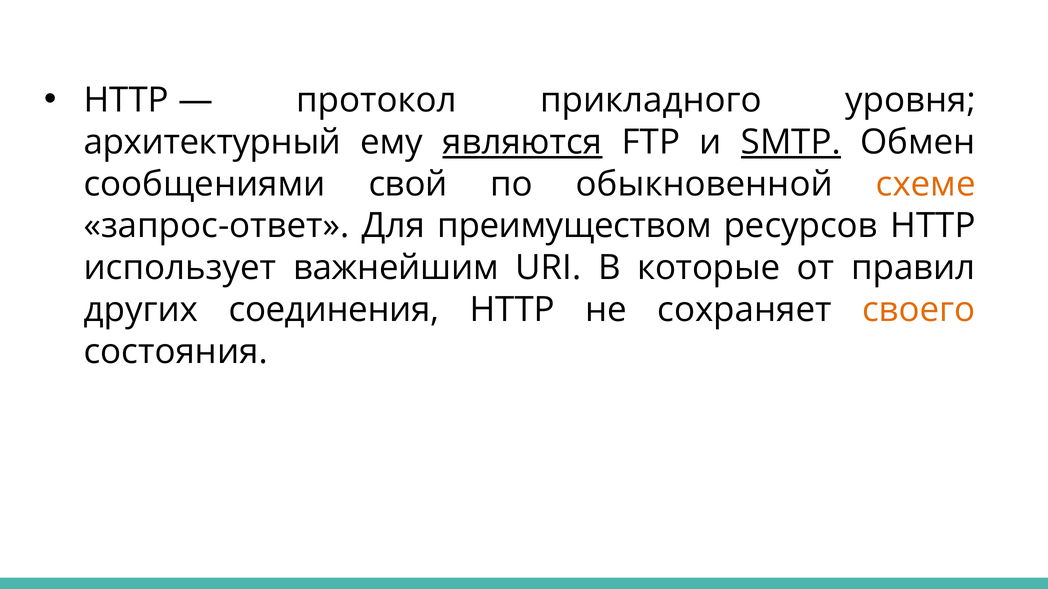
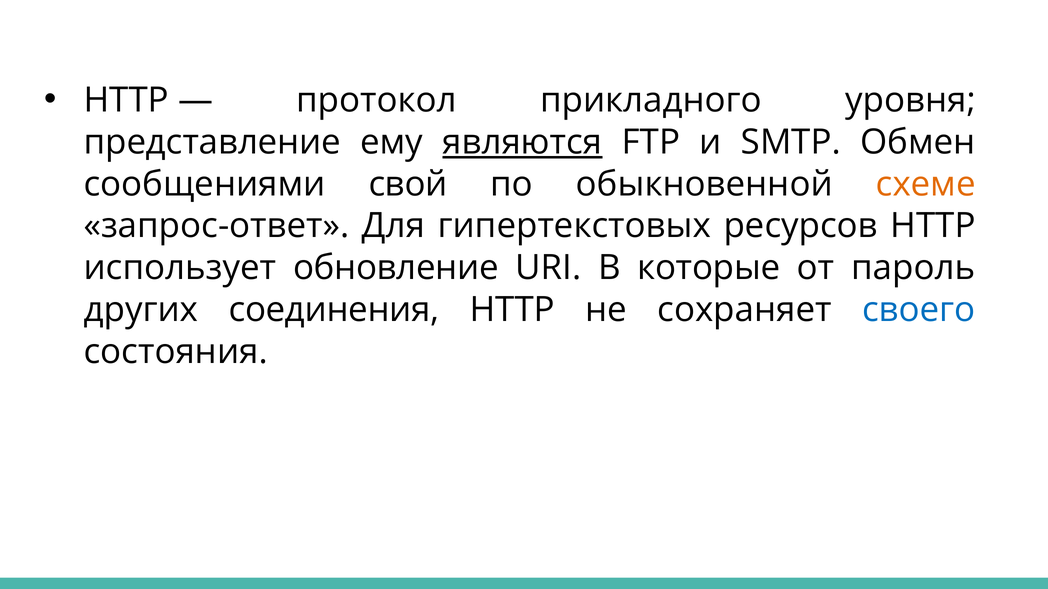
архитектурный: архитектурный -> представление
SMTP underline: present -> none
преимуществом: преимуществом -> гипертекстовых
важнейшим: важнейшим -> обновление
правил: правил -> пароль
своего colour: orange -> blue
